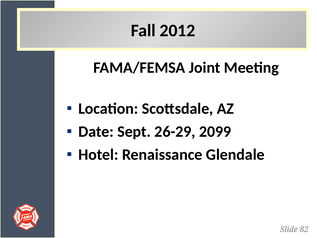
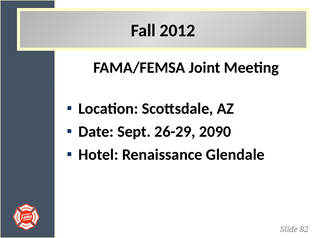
2099: 2099 -> 2090
